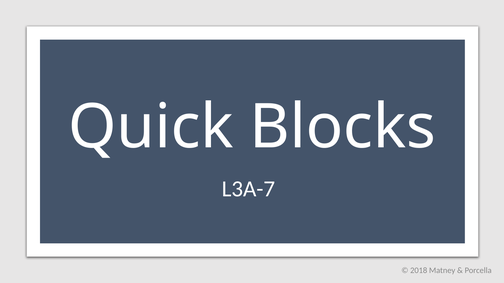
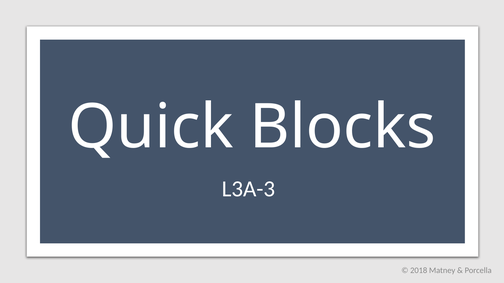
L3A-7: L3A-7 -> L3A-3
